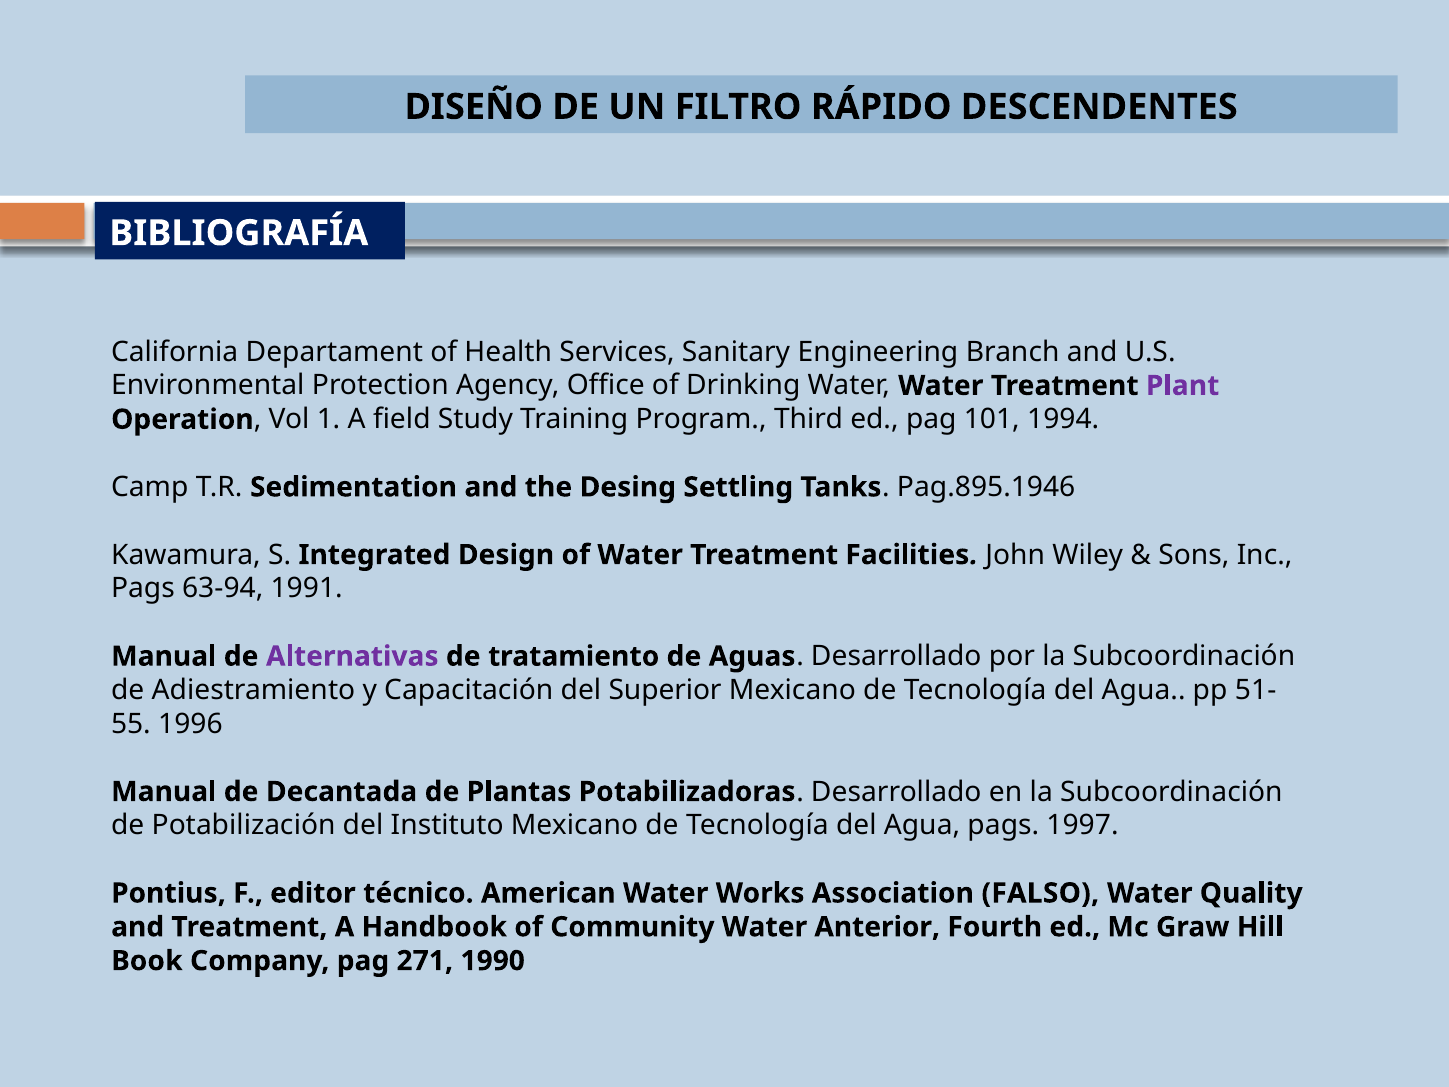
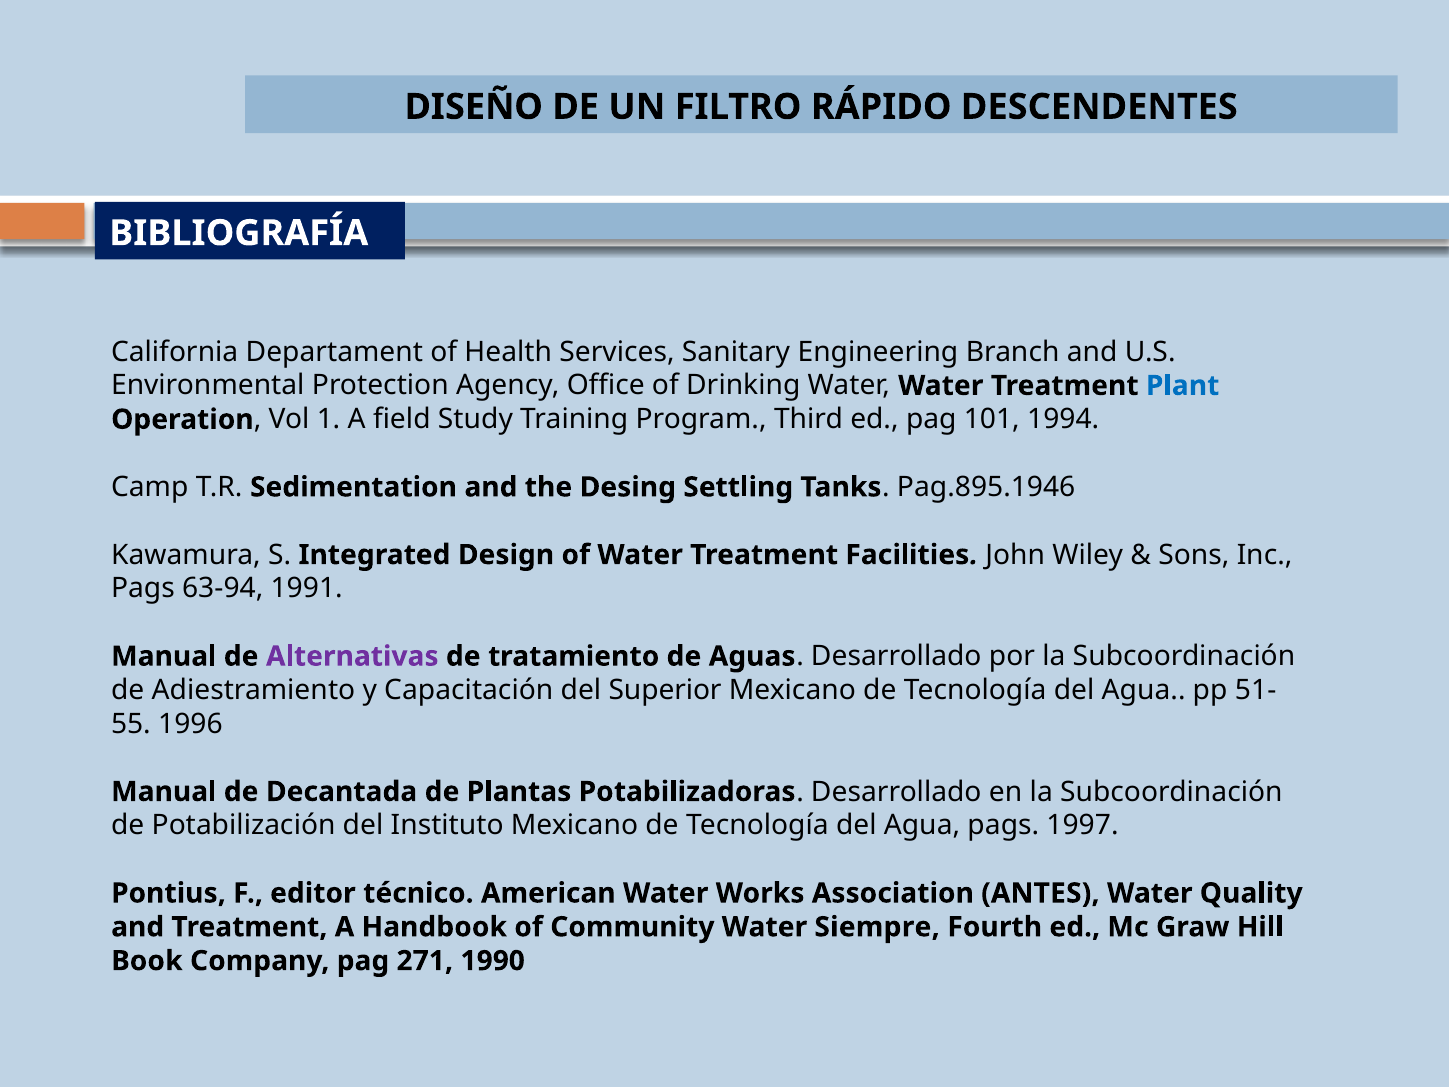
Plant colour: purple -> blue
FALSO: FALSO -> ANTES
Anterior: Anterior -> Siempre
